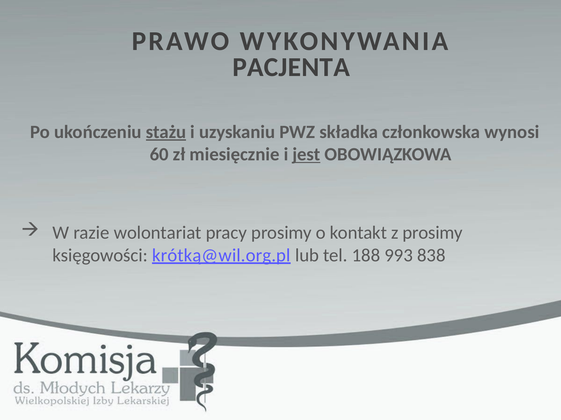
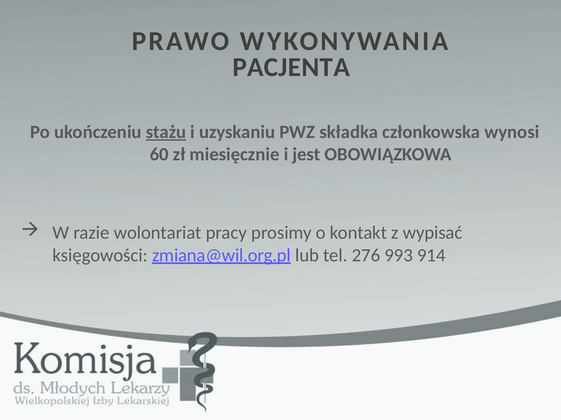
jest underline: present -> none
z prosimy: prosimy -> wypisać
krótką@wil.org.pl: krótką@wil.org.pl -> zmiana@wil.org.pl
188: 188 -> 276
838: 838 -> 914
